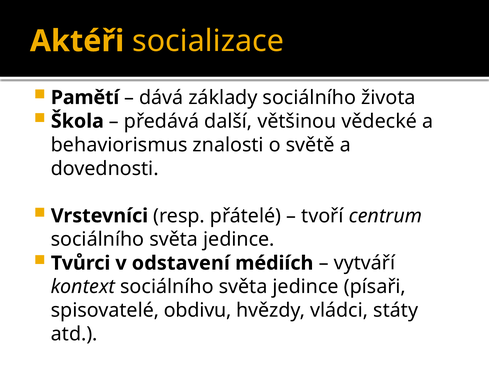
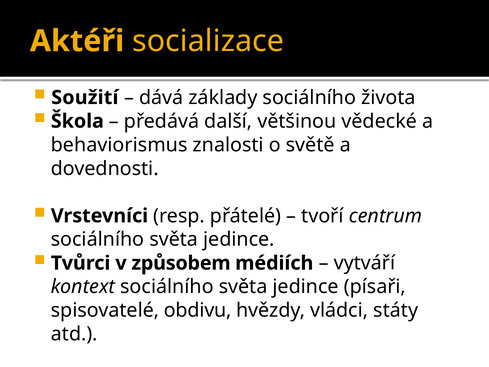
Pamětí: Pamětí -> Soužití
odstavení: odstavení -> způsobem
